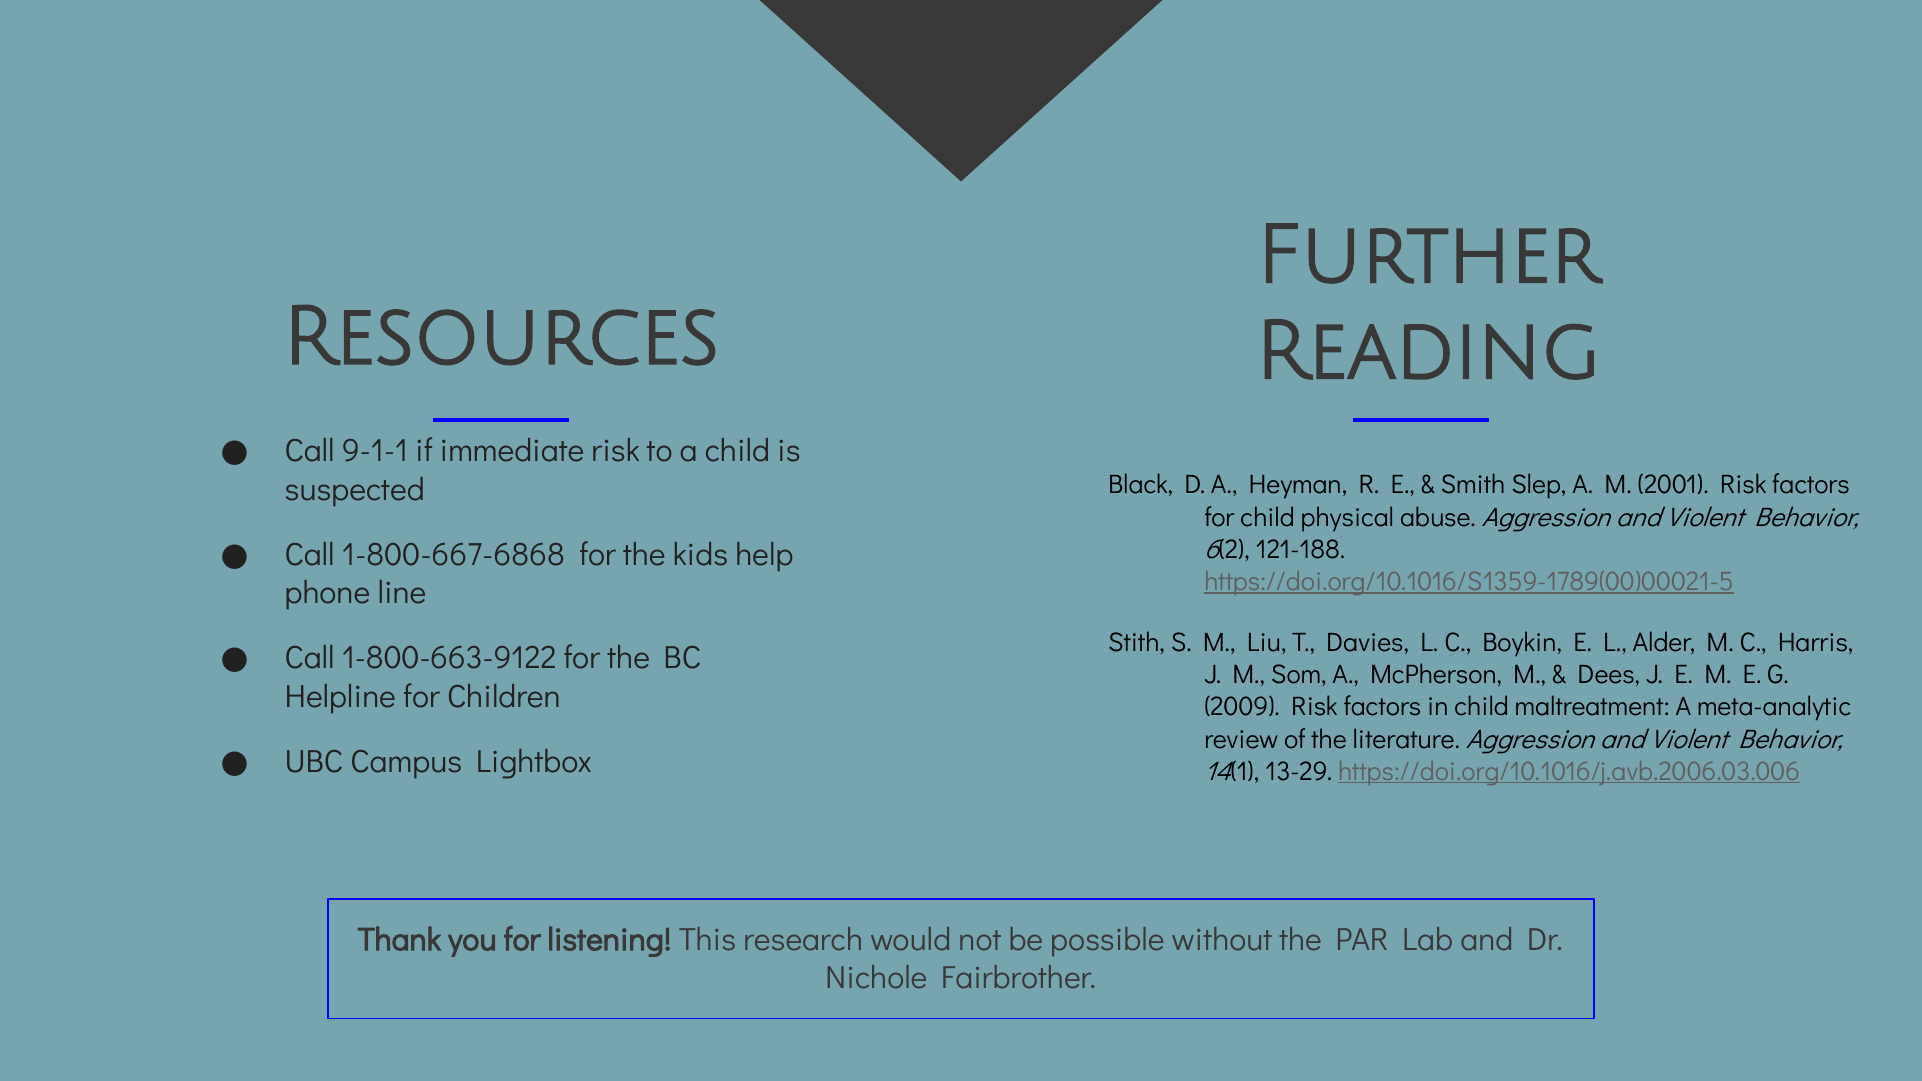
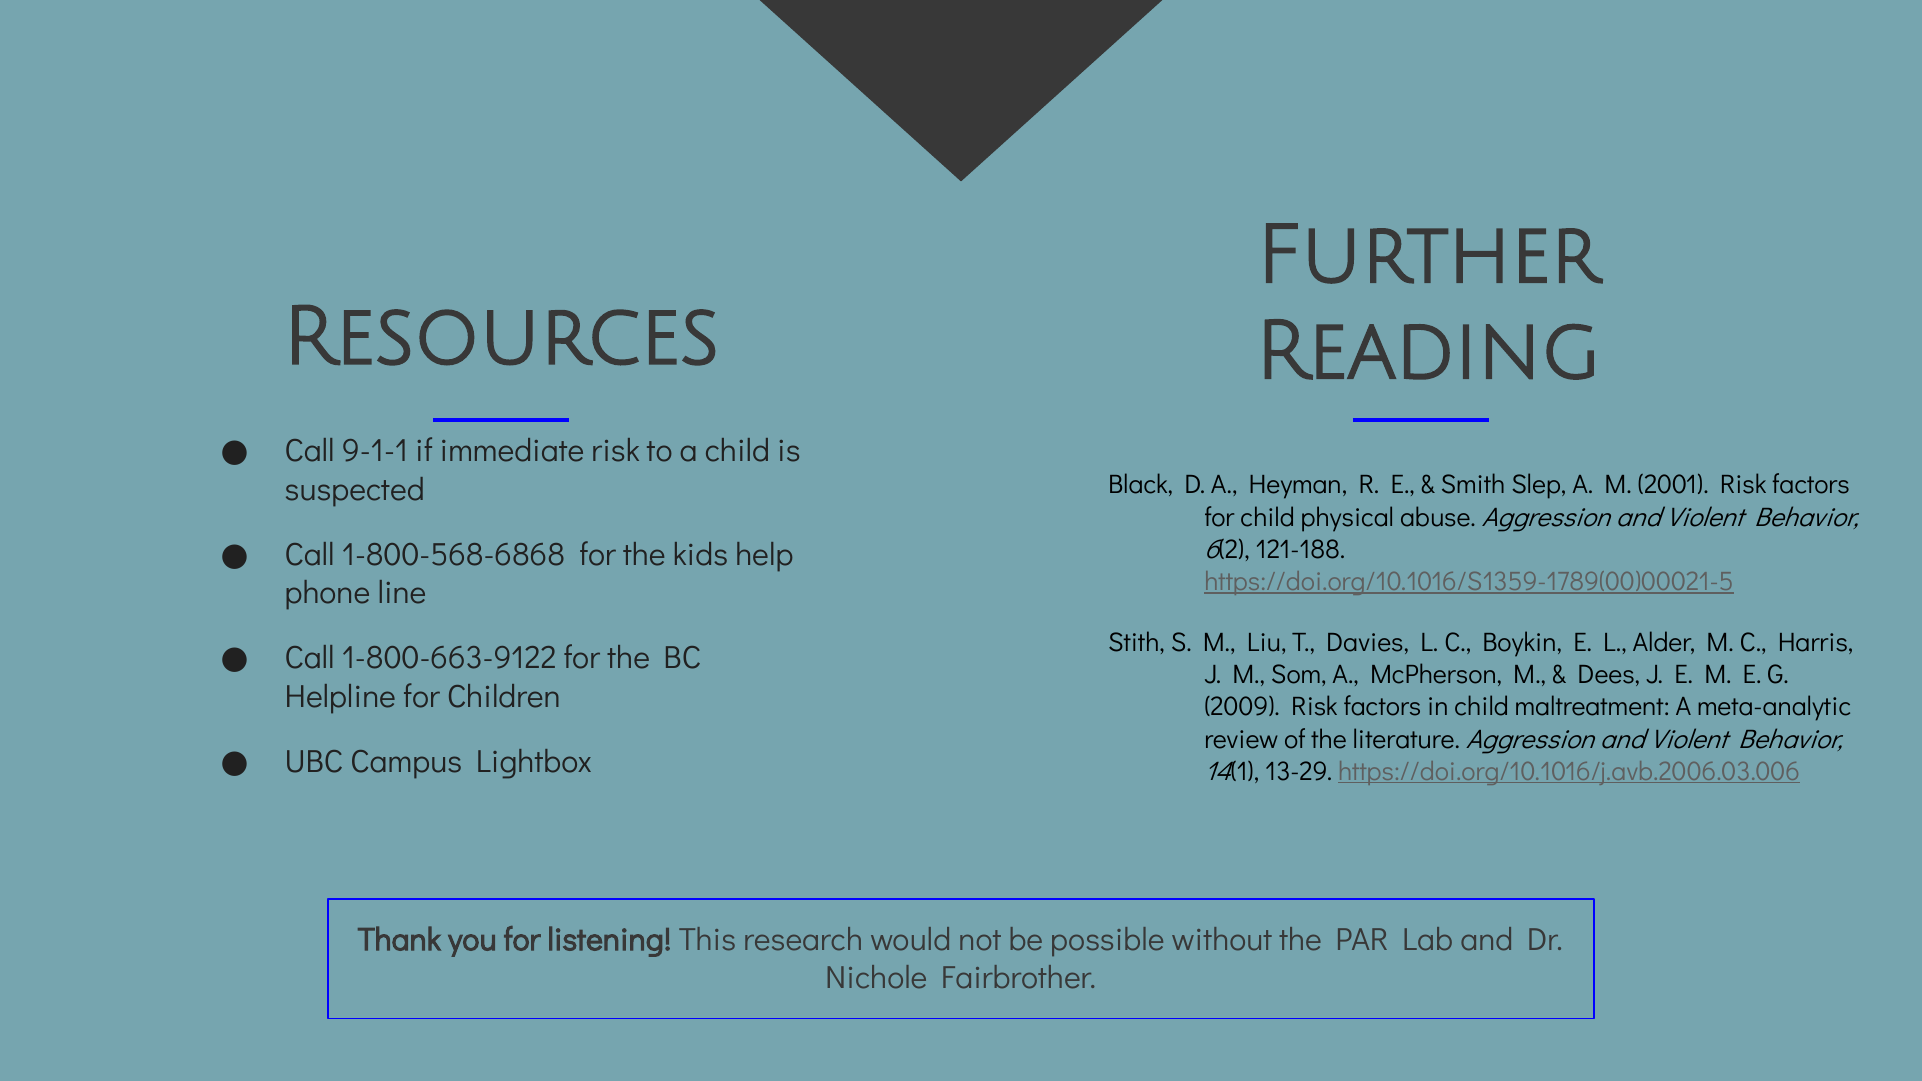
1-800-667-6868: 1-800-667-6868 -> 1-800-568-6868
